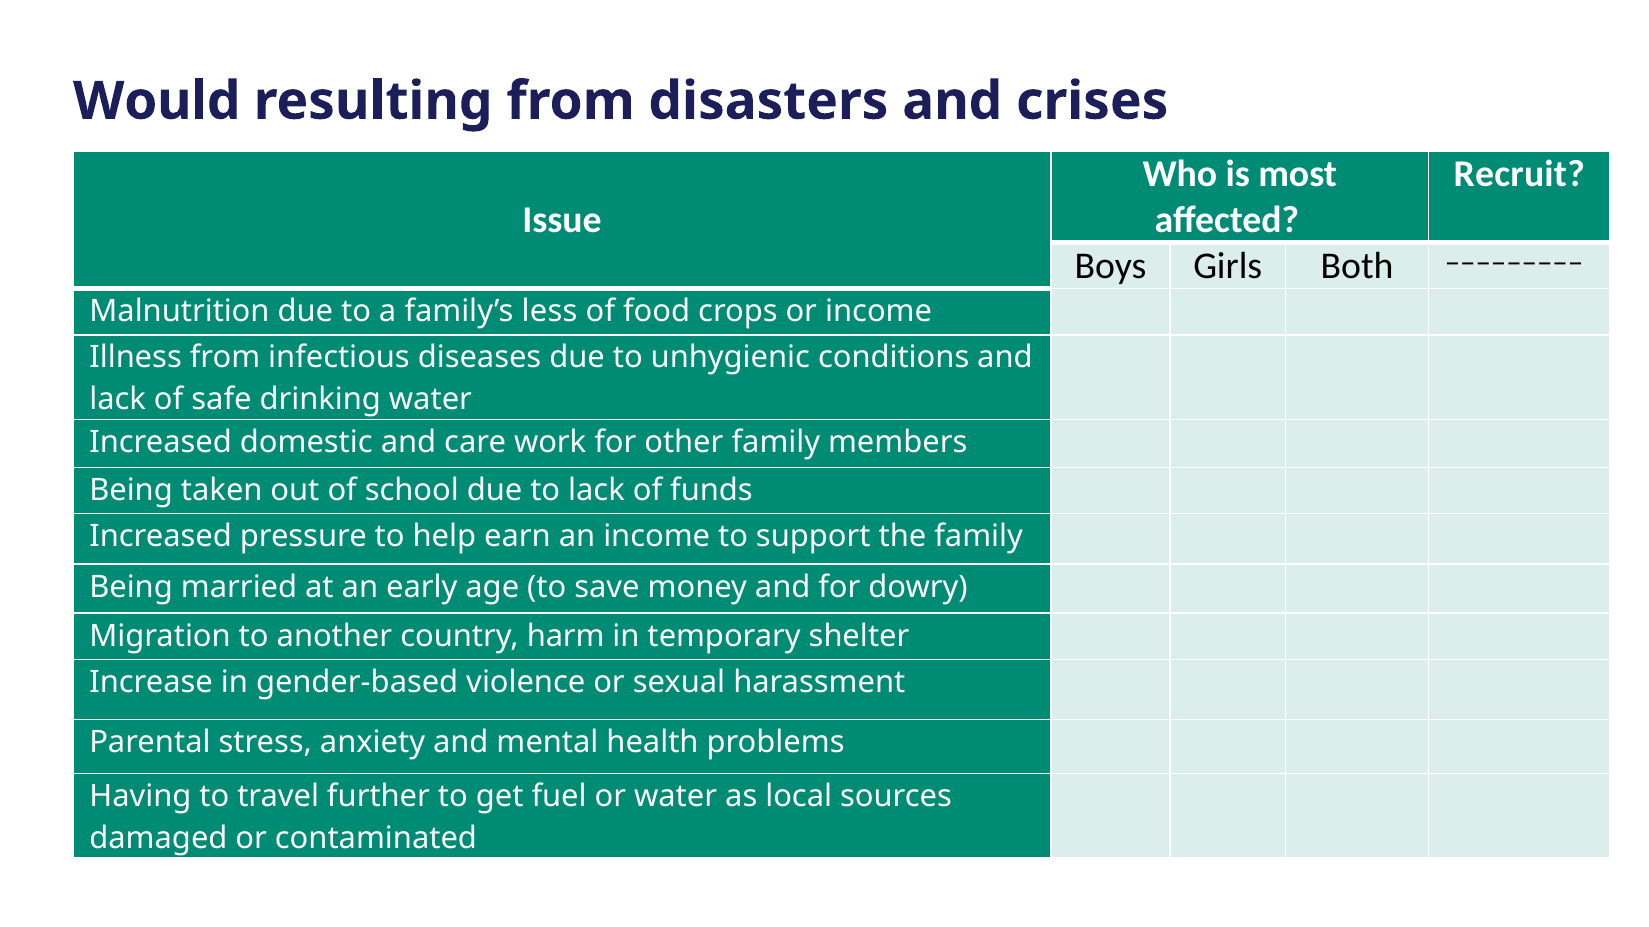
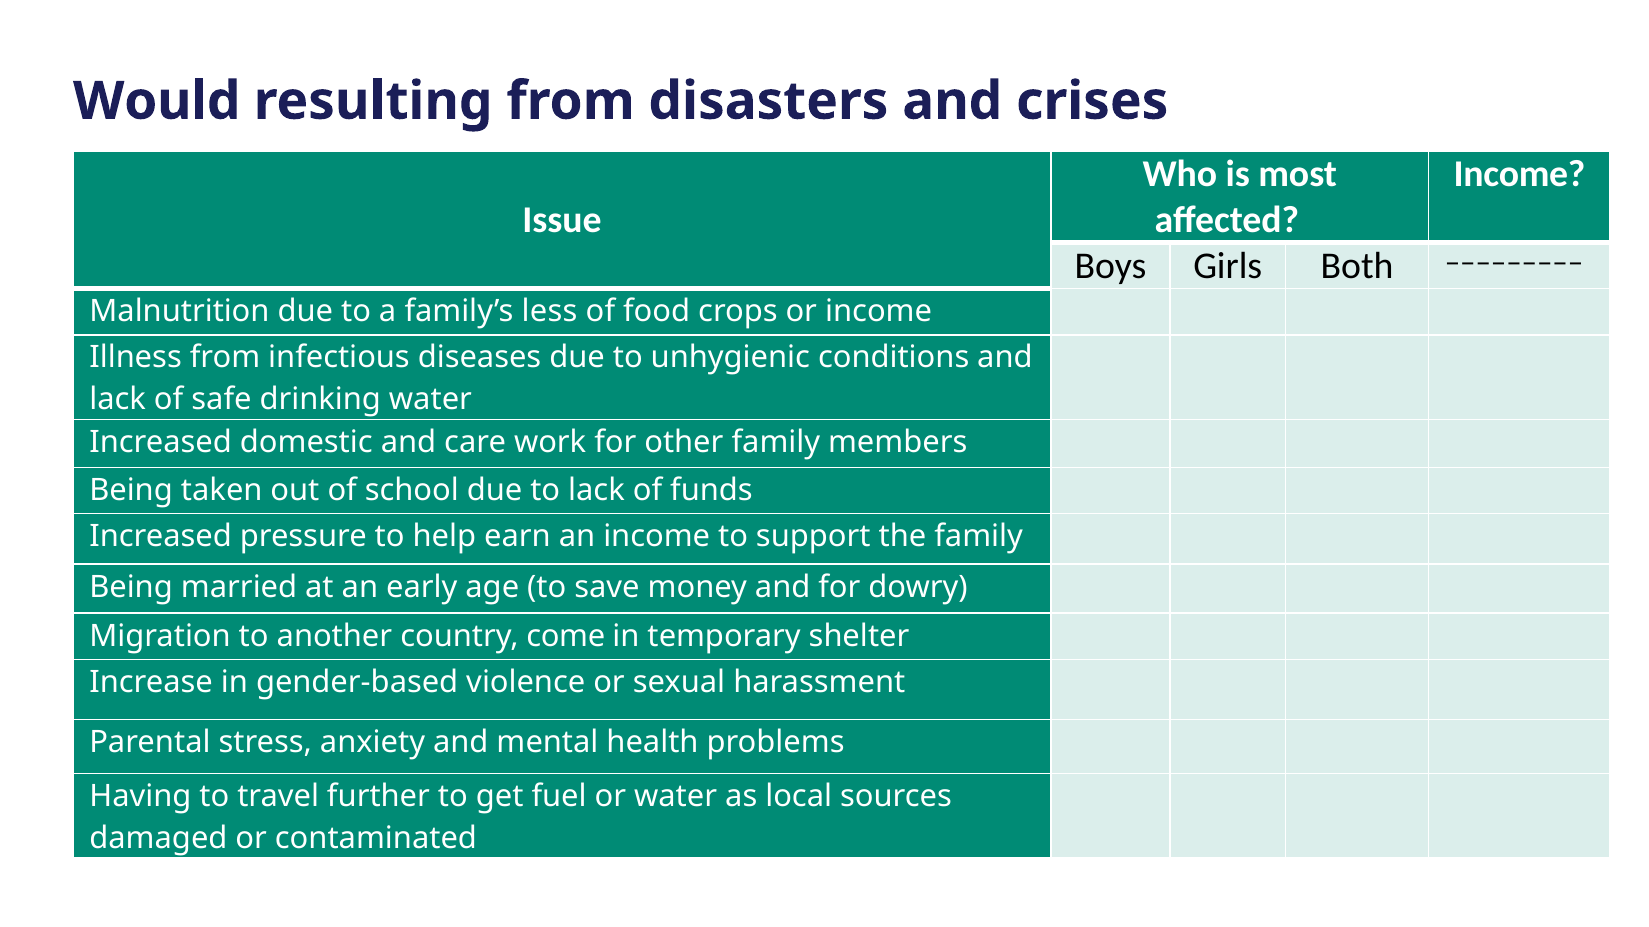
Recruit at (1519, 174): Recruit -> Income
harm: harm -> come
